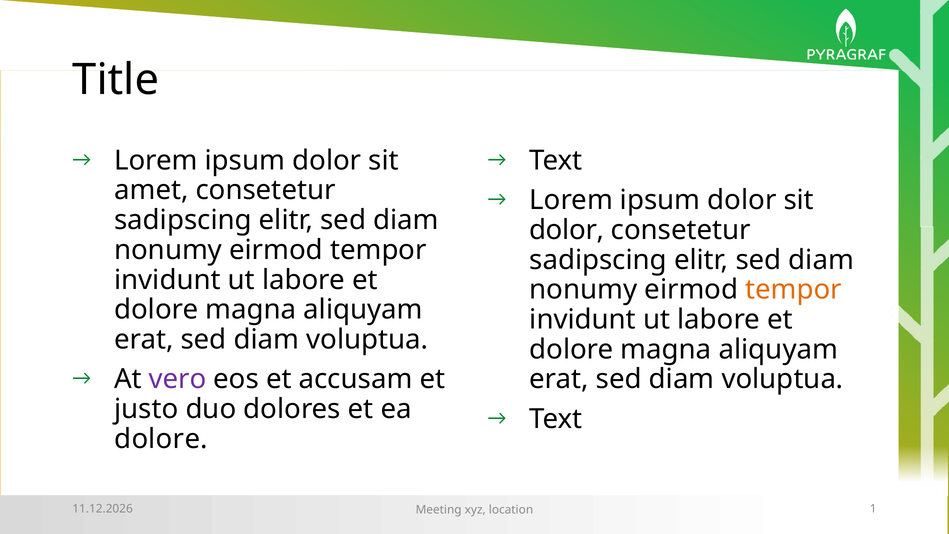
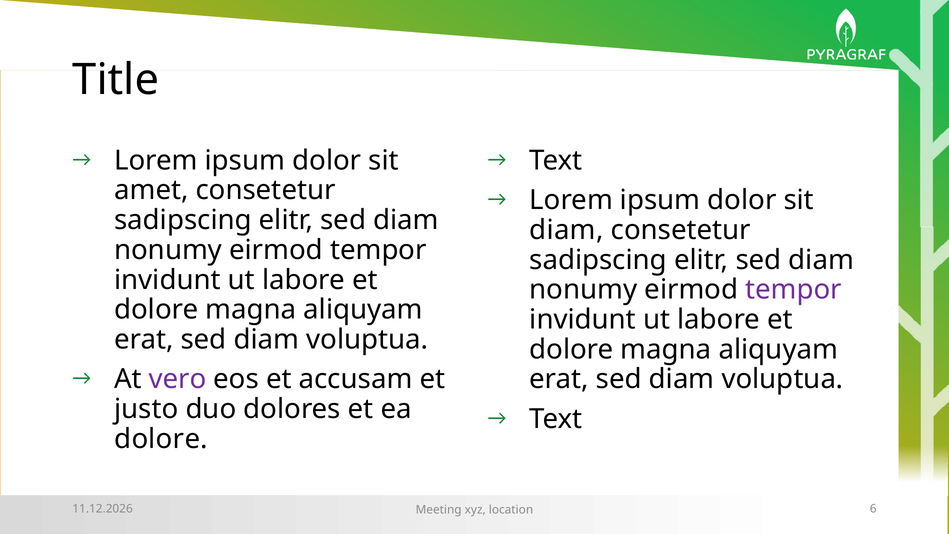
dolor at (567, 230): dolor -> diam
tempor at (794, 290) colour: orange -> purple
1: 1 -> 6
